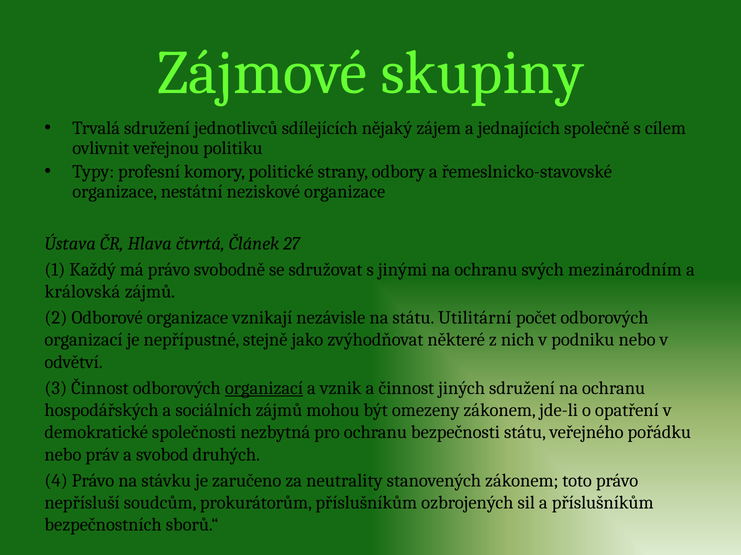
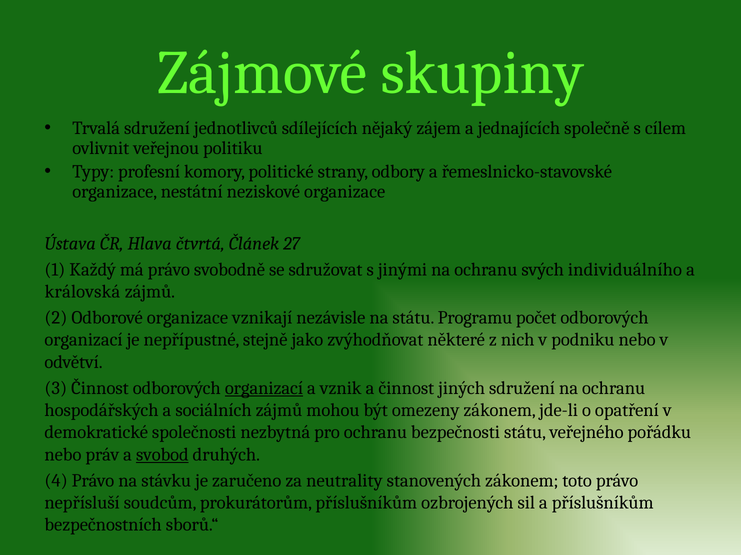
mezinárodním: mezinárodním -> individuálního
Utilitární: Utilitární -> Programu
svobod underline: none -> present
